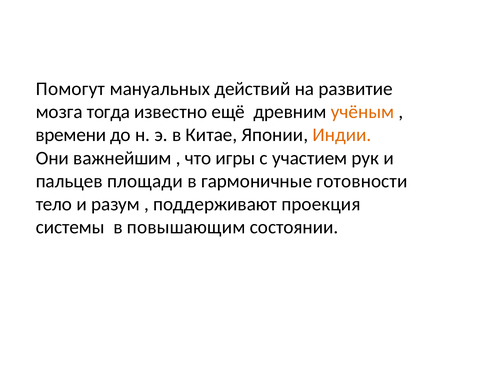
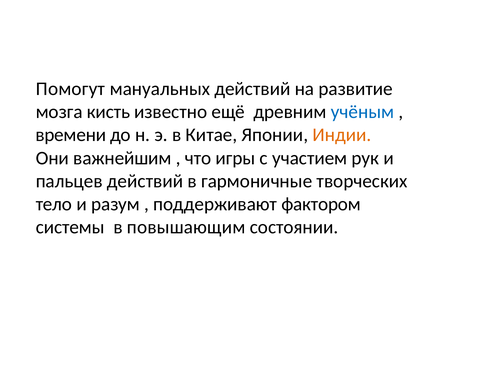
тогда: тогда -> кисть
учёным colour: orange -> blue
пальцев площади: площади -> действий
готовности: готовности -> творческих
проекция: проекция -> фактором
